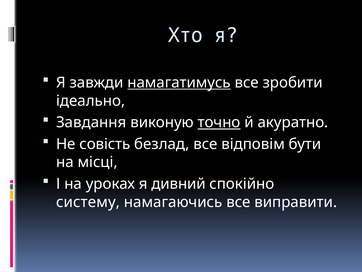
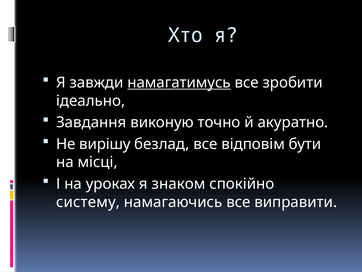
точно underline: present -> none
совість: совість -> вирішу
дивний: дивний -> знаком
